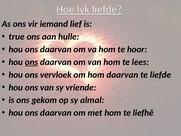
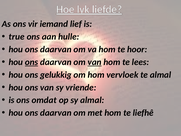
van at (95, 62) underline: none -> present
vervloek: vervloek -> gelukkig
hom daarvan: daarvan -> vervloek
te liefde: liefde -> almal
gekom: gekom -> omdat
